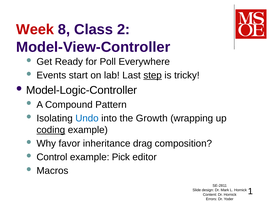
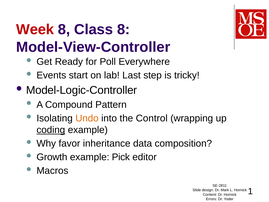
Class 2: 2 -> 8
step underline: present -> none
Undo colour: blue -> orange
Growth: Growth -> Control
drag: drag -> data
Control: Control -> Growth
